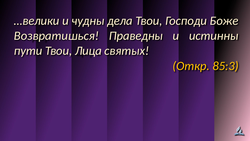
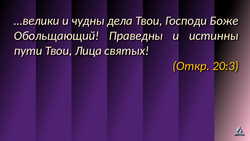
Возвратишься: Возвратишься -> Обольщающий
85:3: 85:3 -> 20:3
